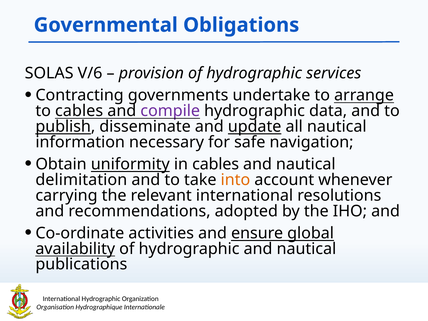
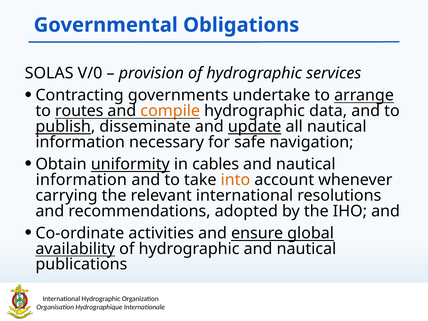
V/6: V/6 -> V/0
to cables: cables -> routes
compile colour: purple -> orange
delimitation at (81, 180): delimitation -> information
